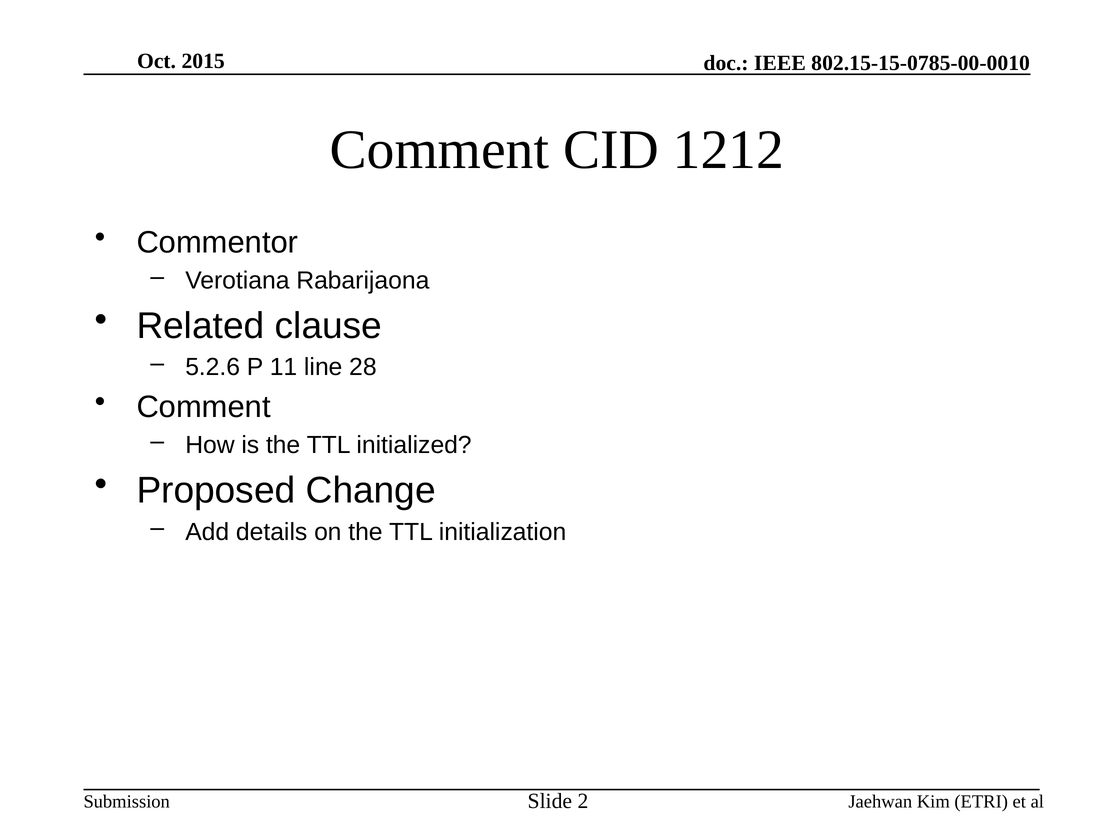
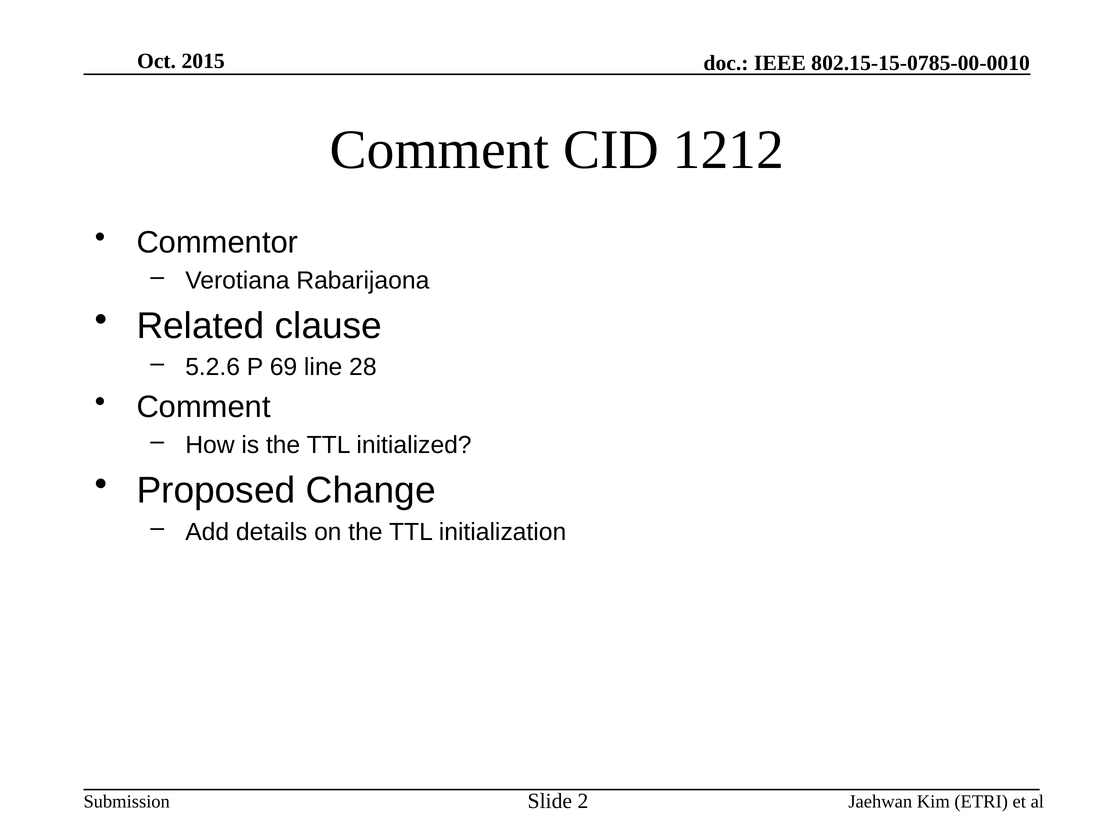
11: 11 -> 69
